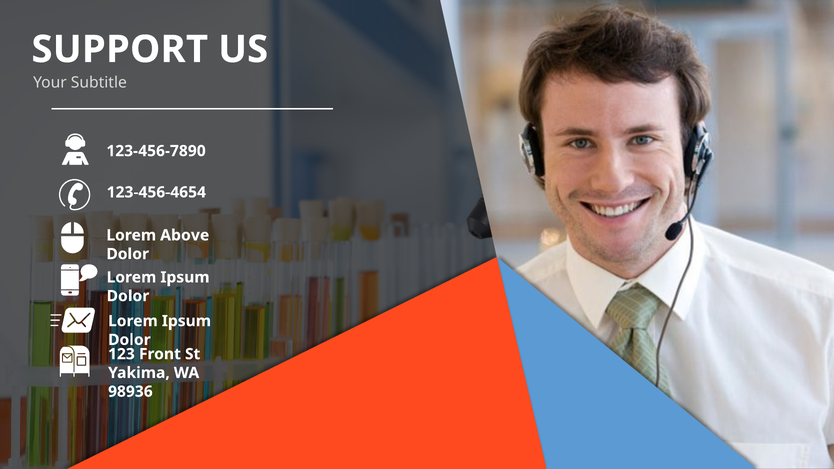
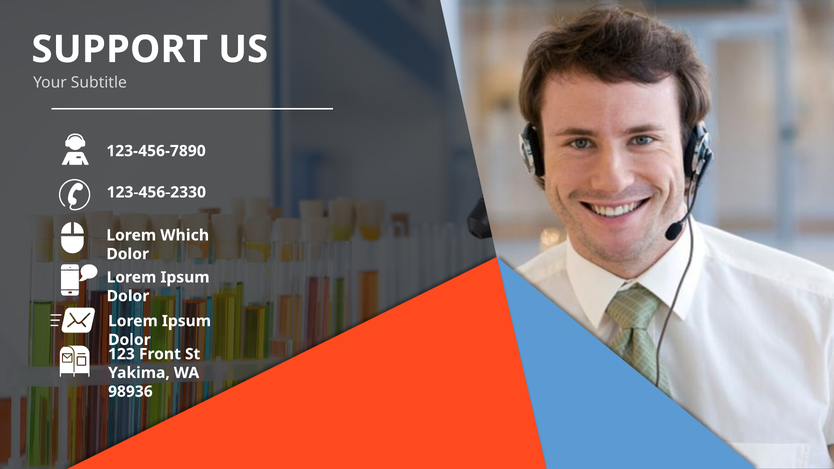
123-456-4654: 123-456-4654 -> 123-456-2330
Above: Above -> Which
